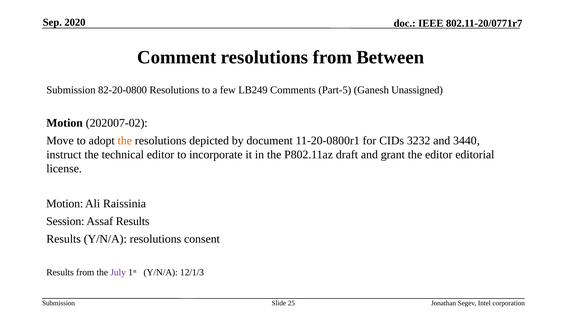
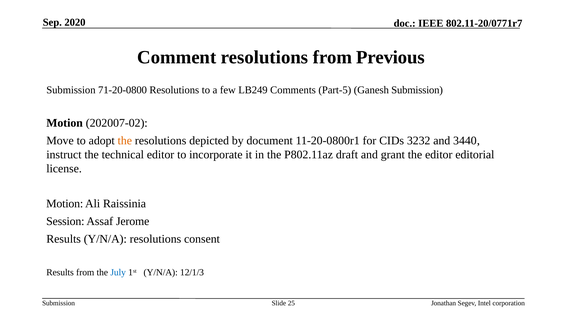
Between: Between -> Previous
82-20-0800: 82-20-0800 -> 71-20-0800
Ganesh Unassigned: Unassigned -> Submission
Assaf Results: Results -> Jerome
July colour: purple -> blue
